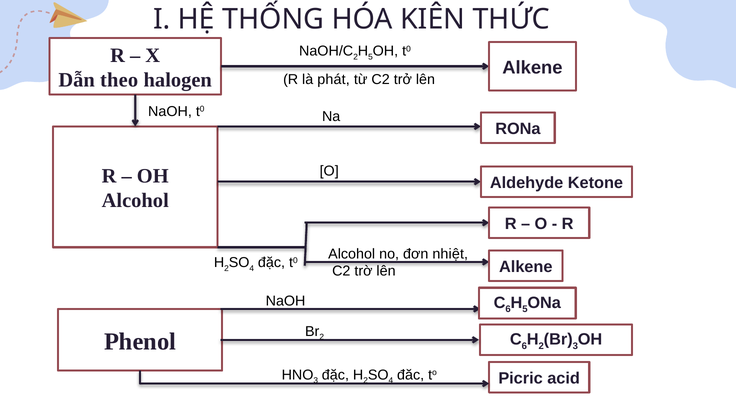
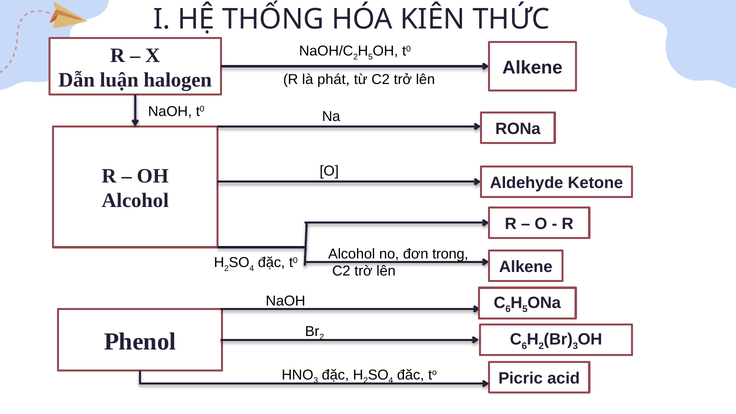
theo: theo -> luận
nhiệt: nhiệt -> trong
